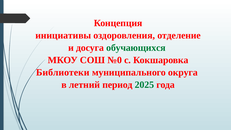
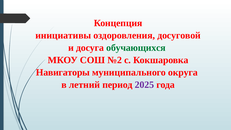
отделение: отделение -> досуговой
№0: №0 -> №2
Библиотеки: Библиотеки -> Навигаторы
2025 colour: green -> purple
